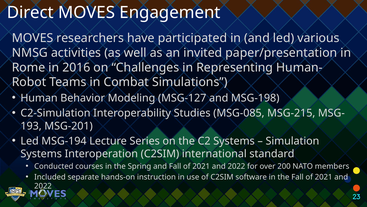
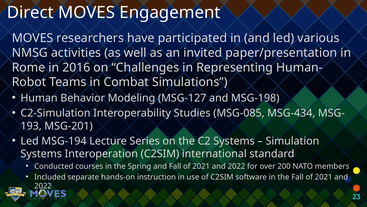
MSG-215: MSG-215 -> MSG-434
